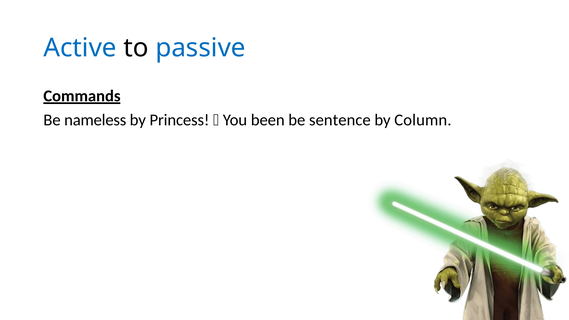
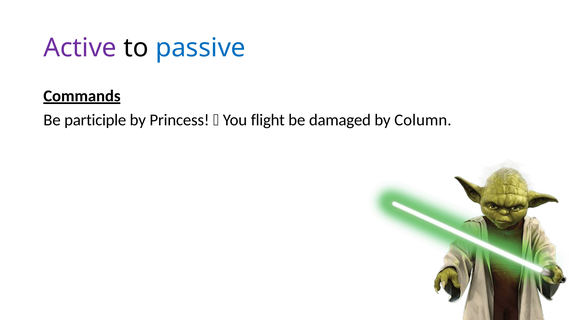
Active colour: blue -> purple
nameless: nameless -> participle
been: been -> flight
sentence: sentence -> damaged
